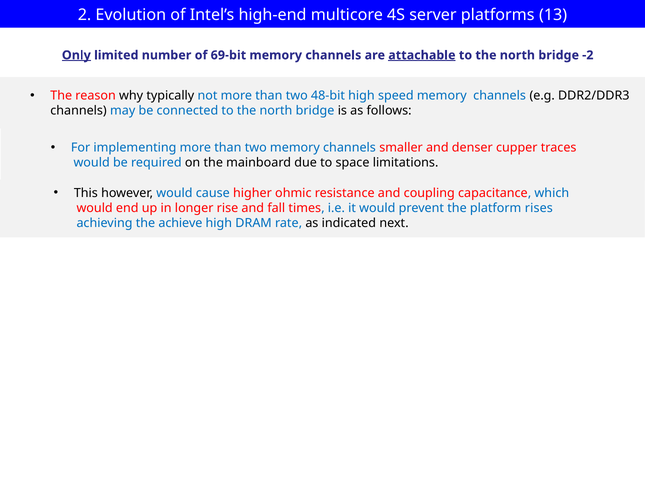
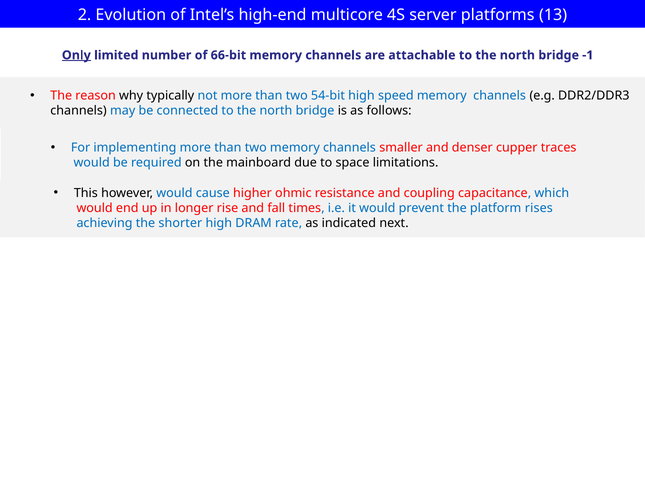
69-bit: 69-bit -> 66-bit
attachable underline: present -> none
-2: -2 -> -1
48-bit: 48-bit -> 54-bit
achieve: achieve -> shorter
